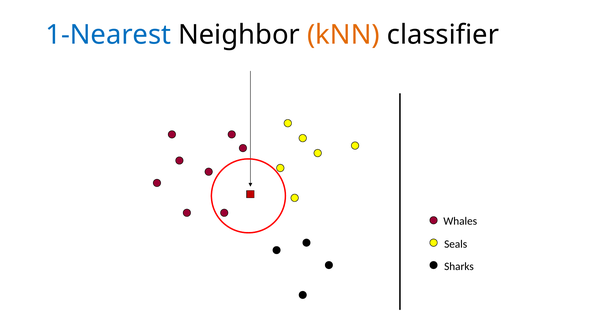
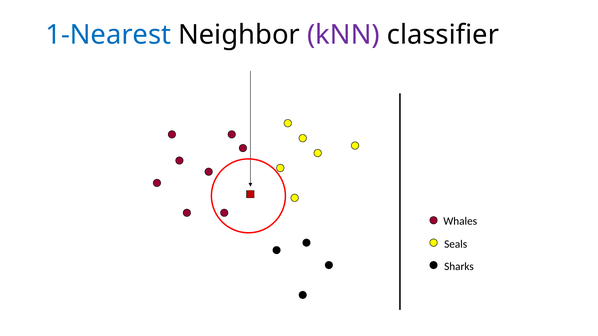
kNN colour: orange -> purple
